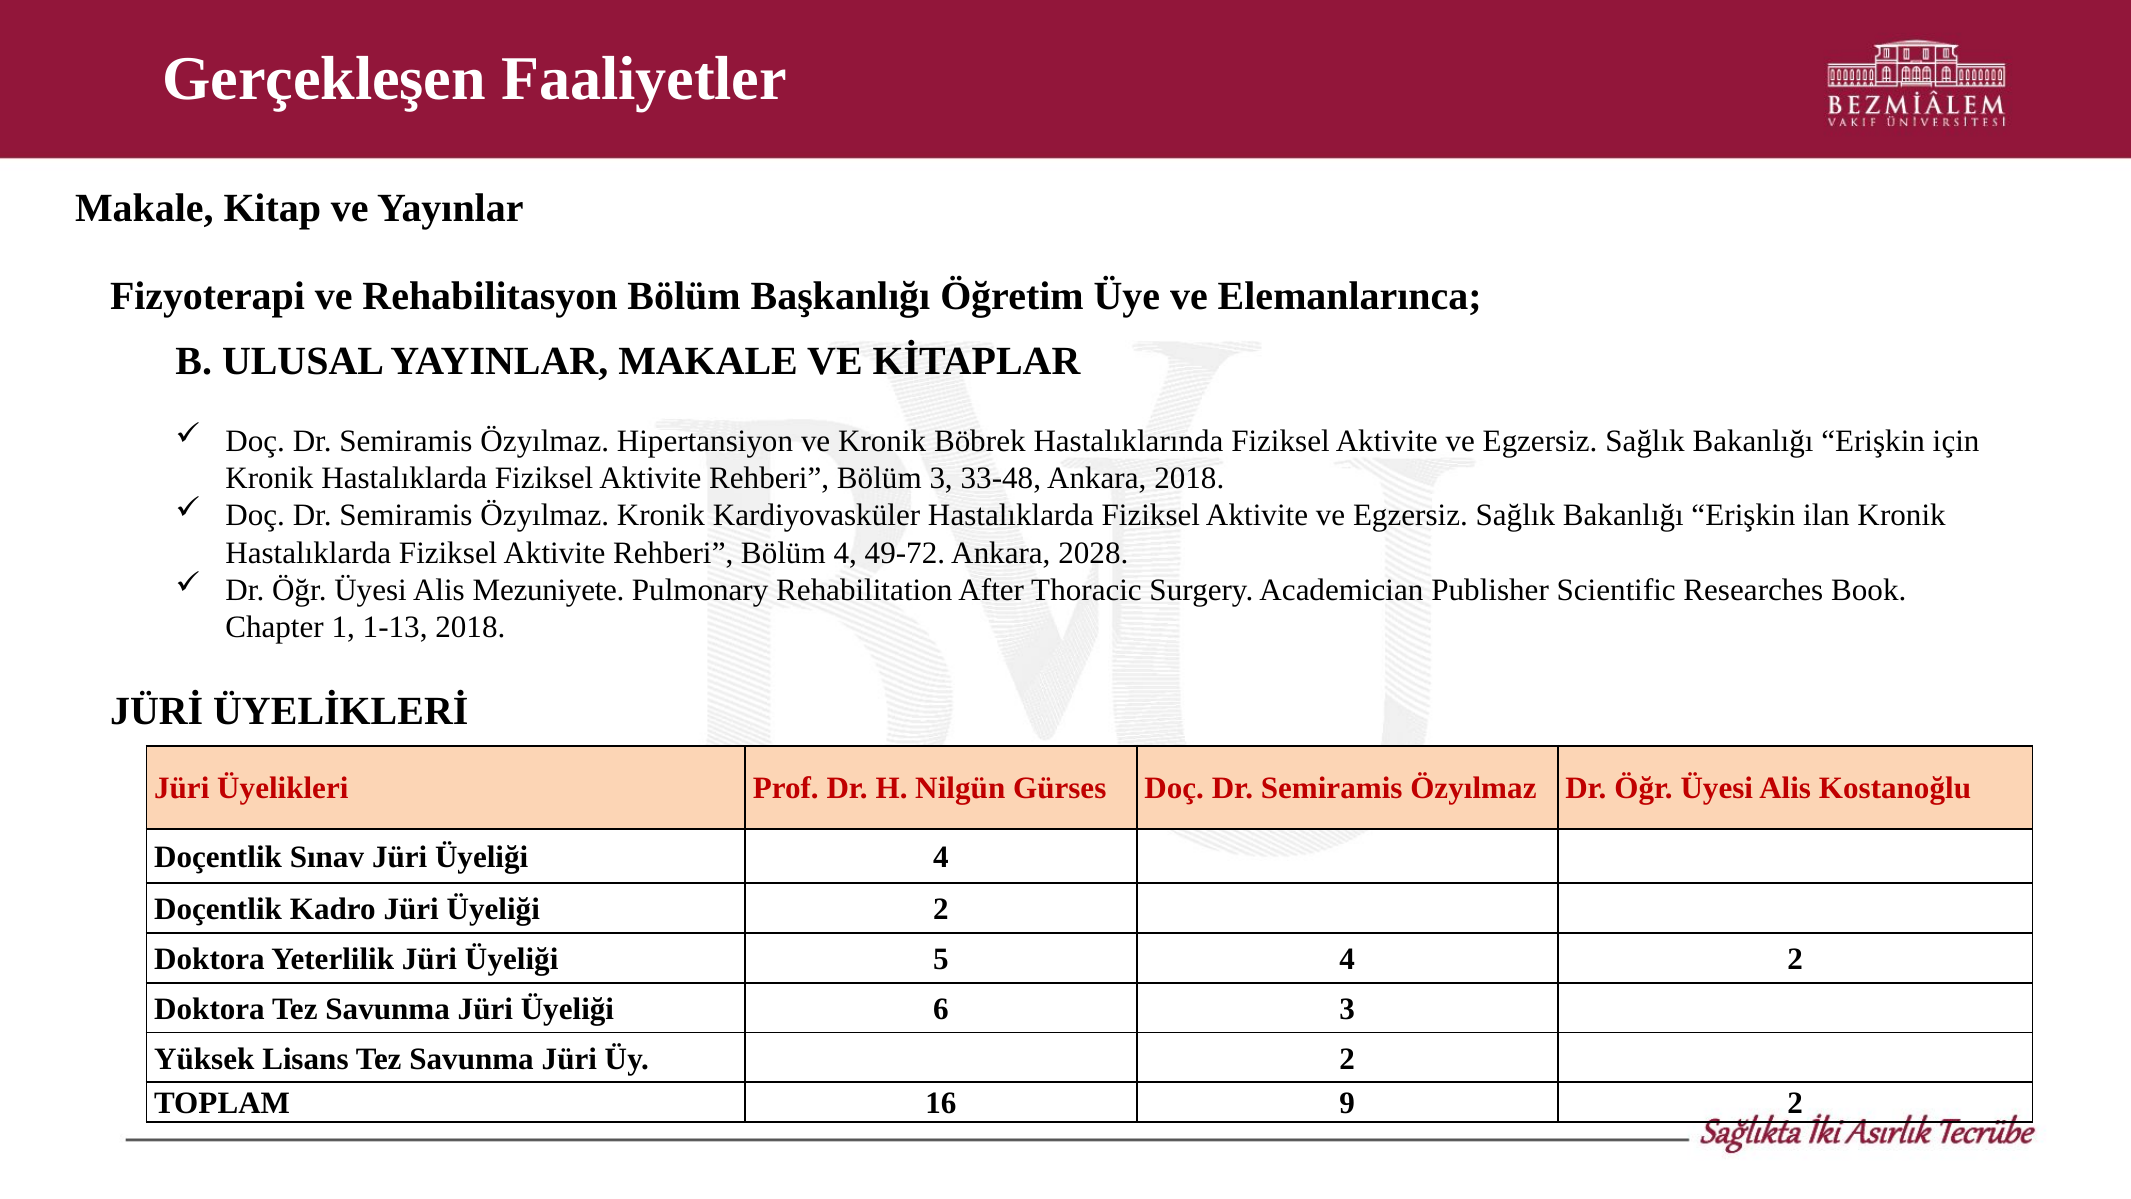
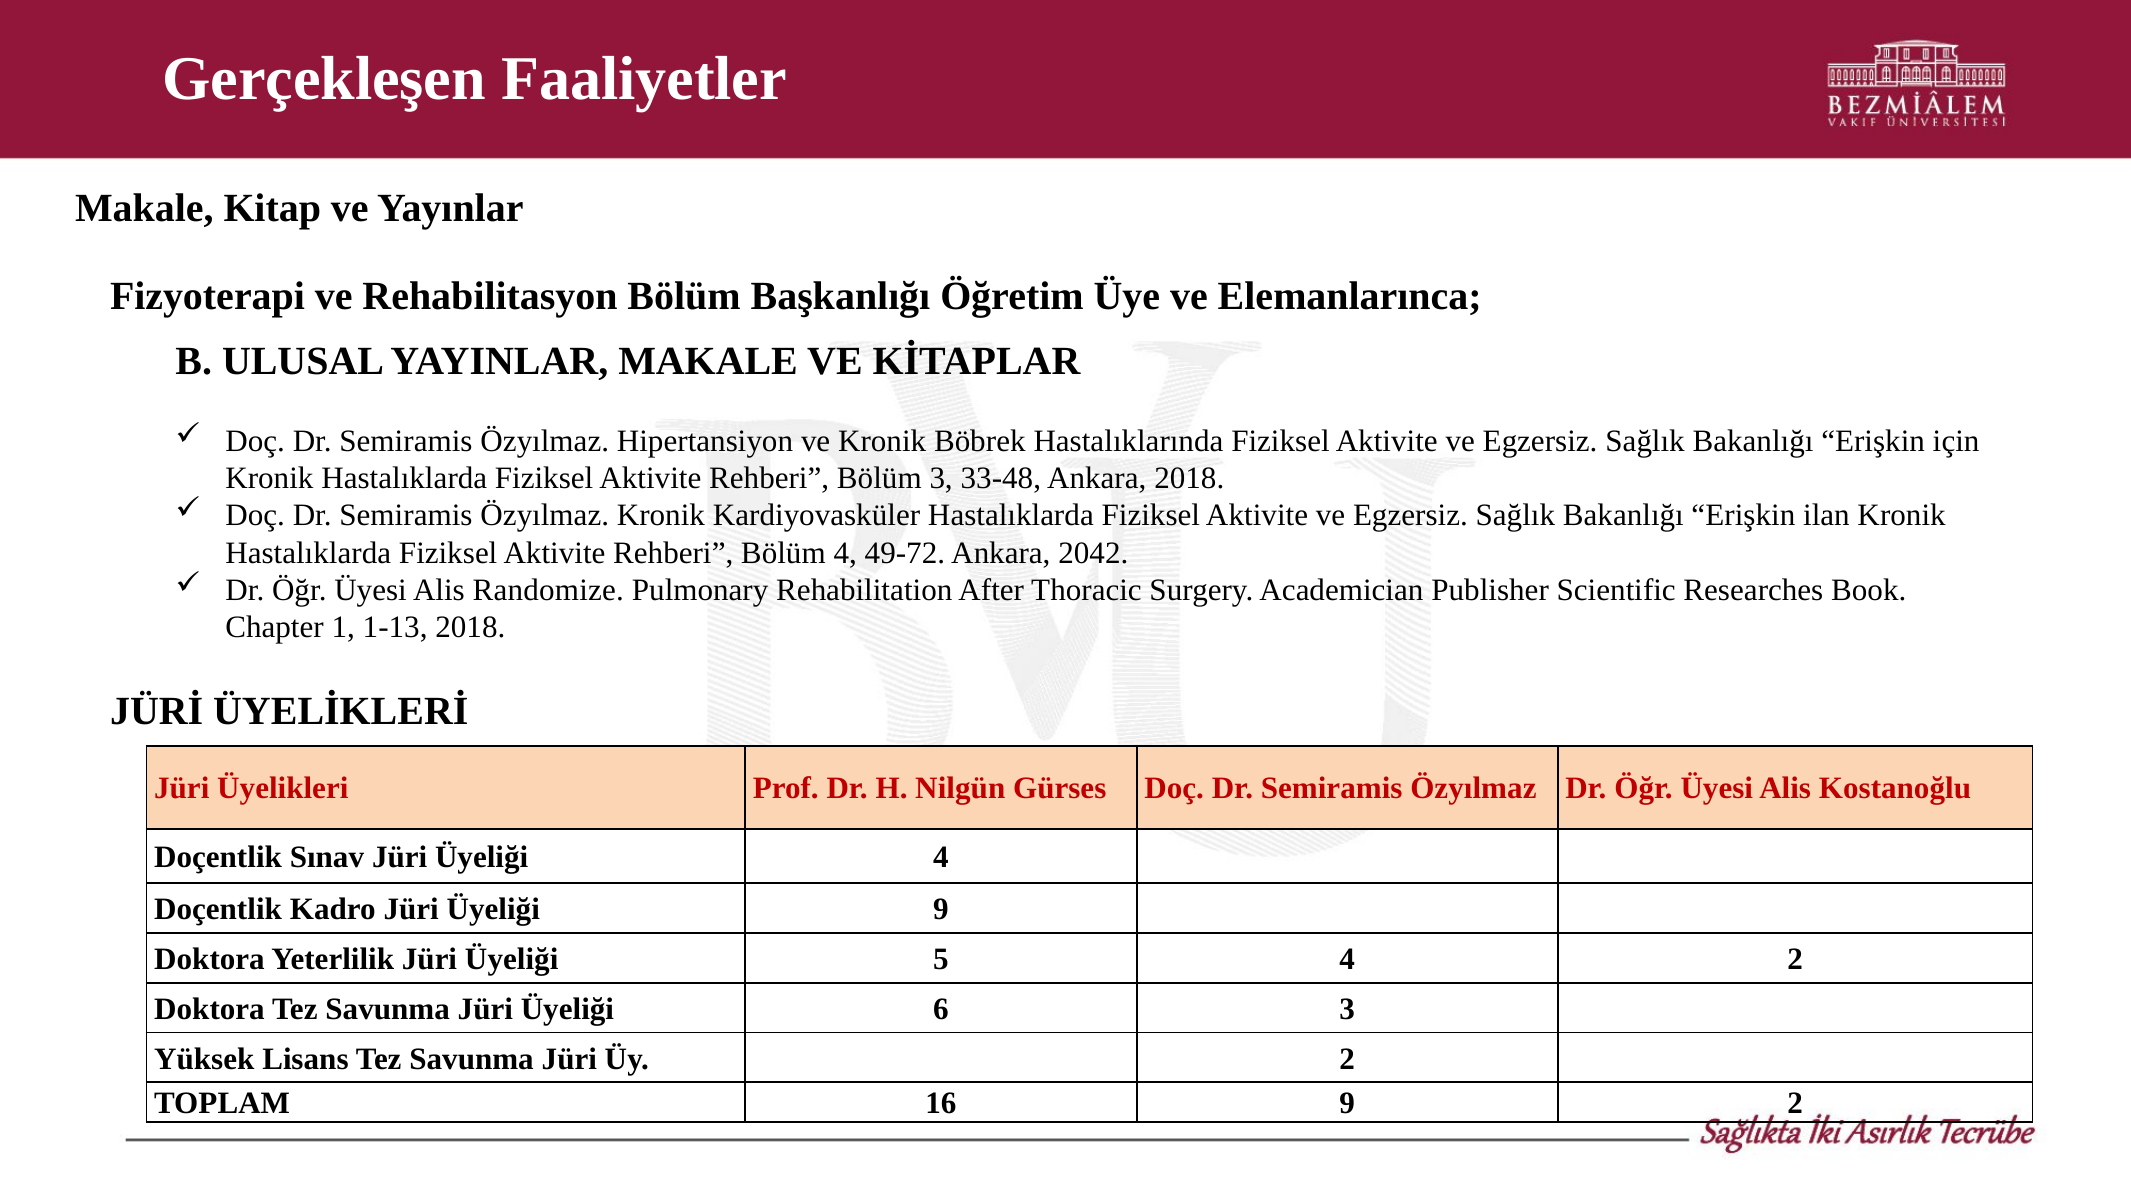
2028: 2028 -> 2042
Mezuniyete: Mezuniyete -> Randomize
Üyeliği 2: 2 -> 9
